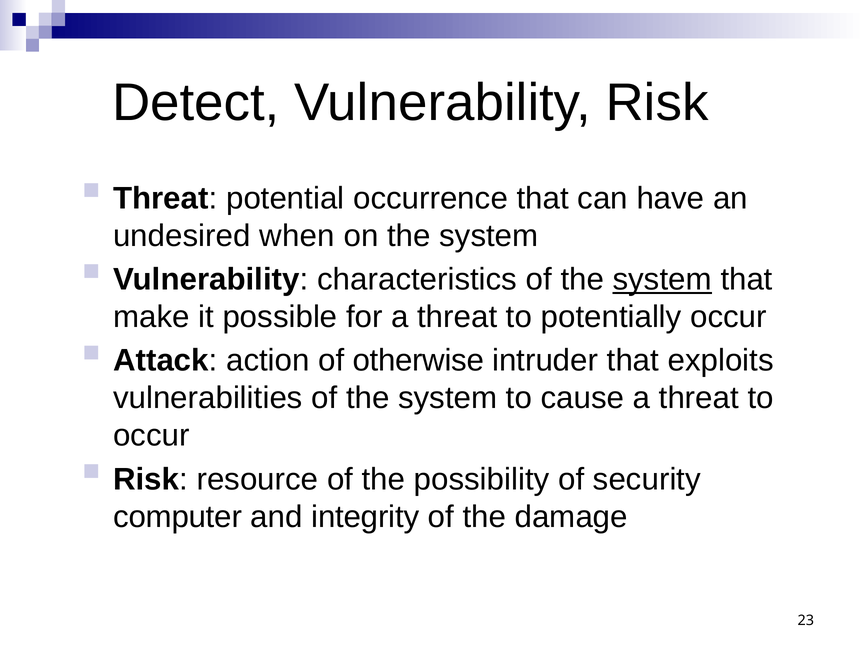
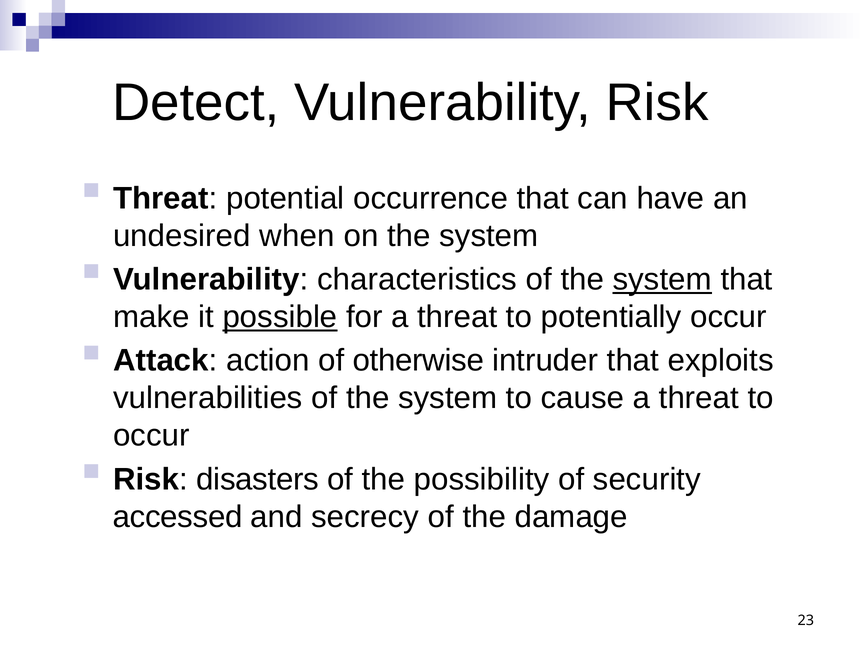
possible underline: none -> present
resource: resource -> disasters
computer: computer -> accessed
integrity: integrity -> secrecy
